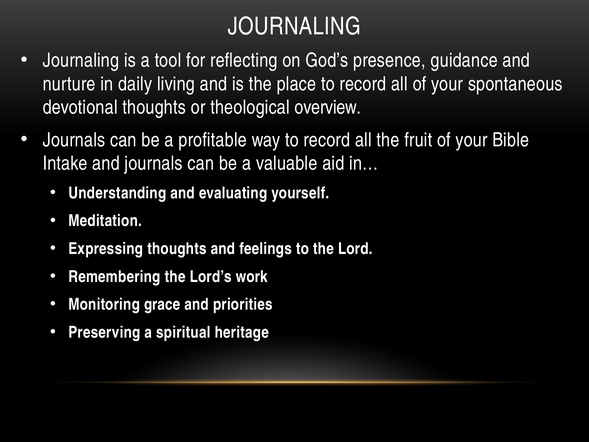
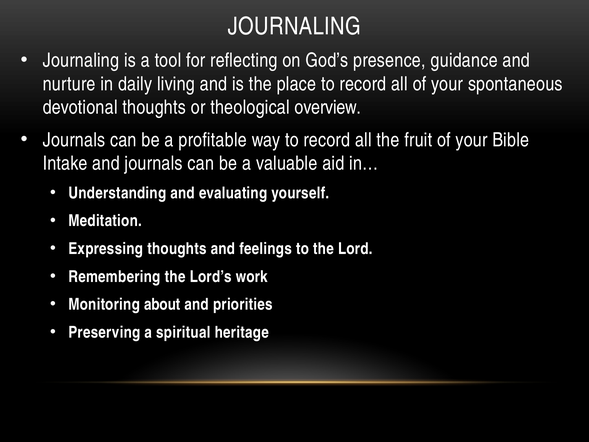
grace: grace -> about
